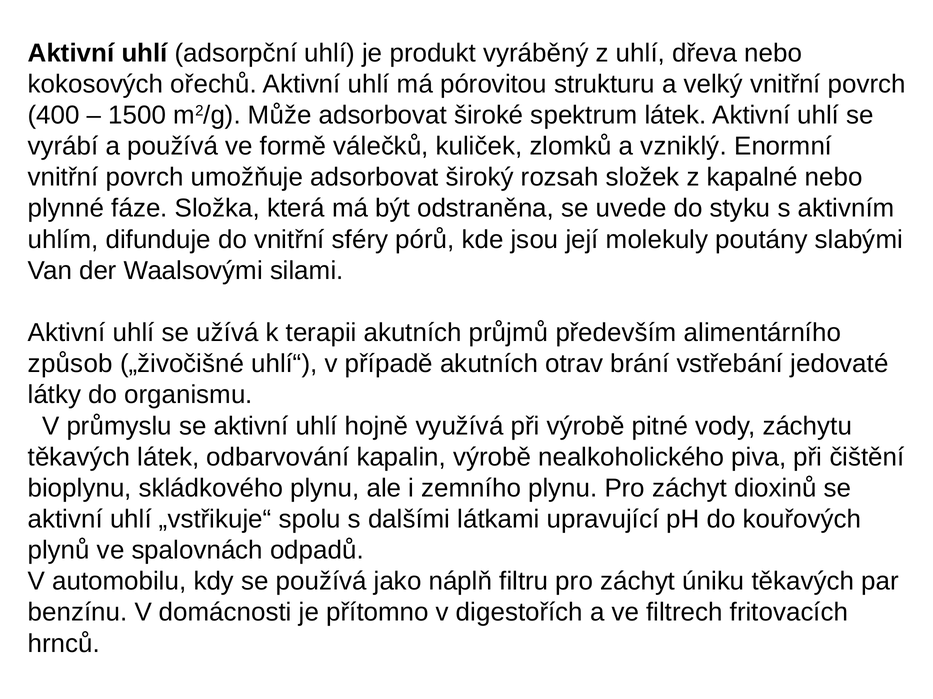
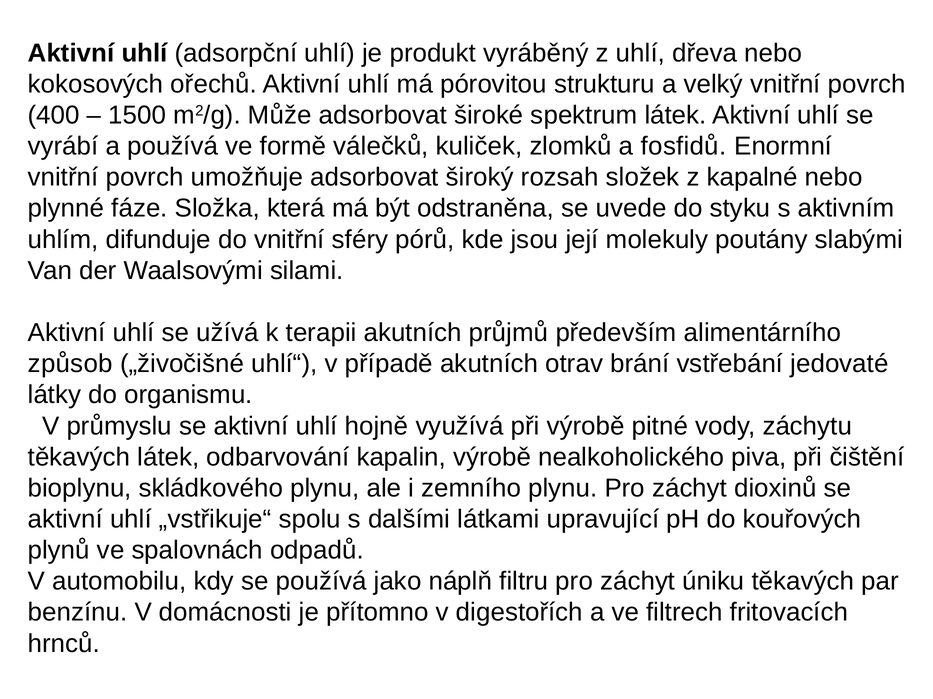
vzniklý: vzniklý -> fosfidů
